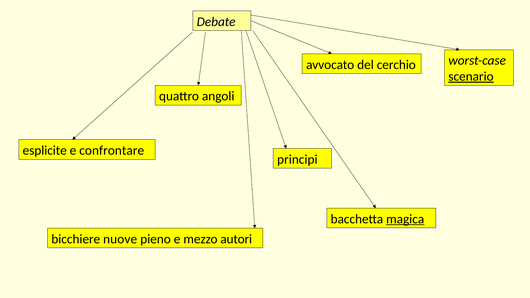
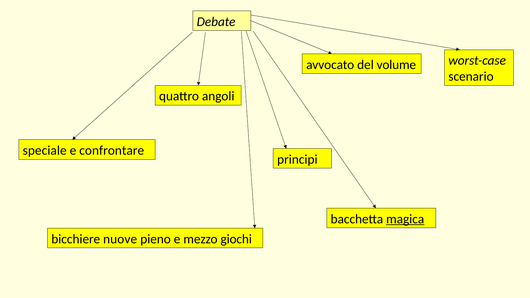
cerchio: cerchio -> volume
scenario underline: present -> none
esplicite: esplicite -> speciale
autori: autori -> giochi
